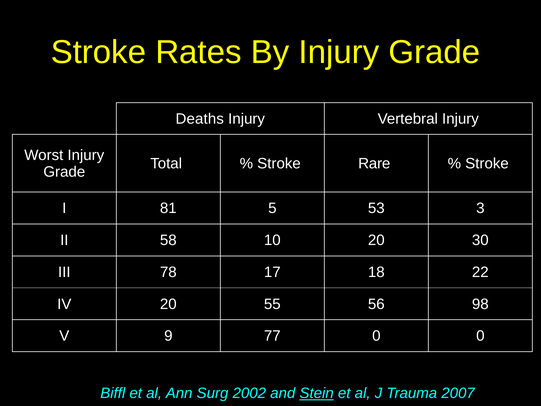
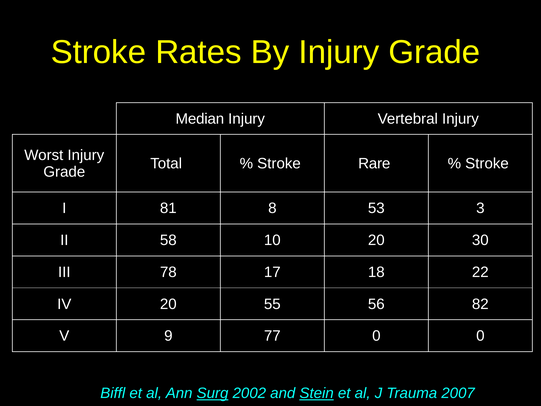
Deaths: Deaths -> Median
5: 5 -> 8
98: 98 -> 82
Surg underline: none -> present
